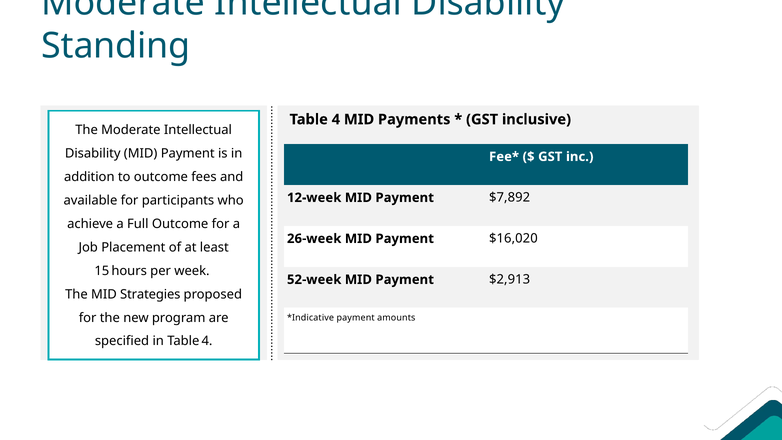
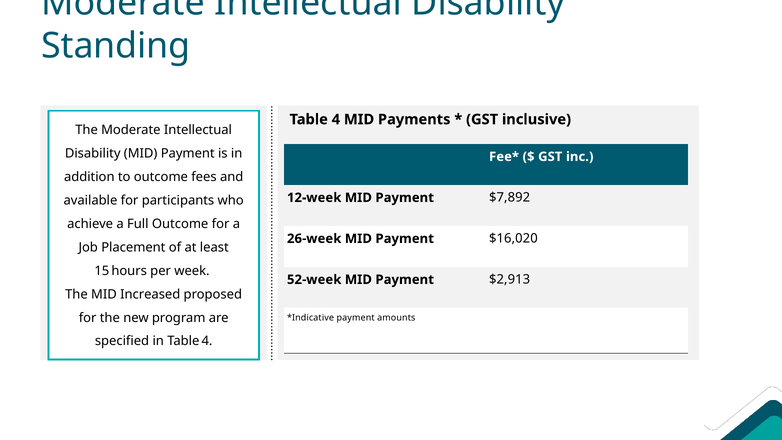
Strategies: Strategies -> Increased
